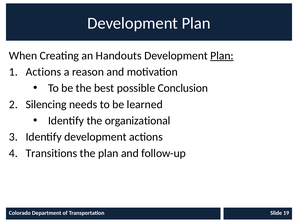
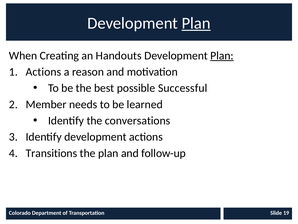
Plan at (196, 23) underline: none -> present
Conclusion: Conclusion -> Successful
Silencing: Silencing -> Member
organizational: organizational -> conversations
